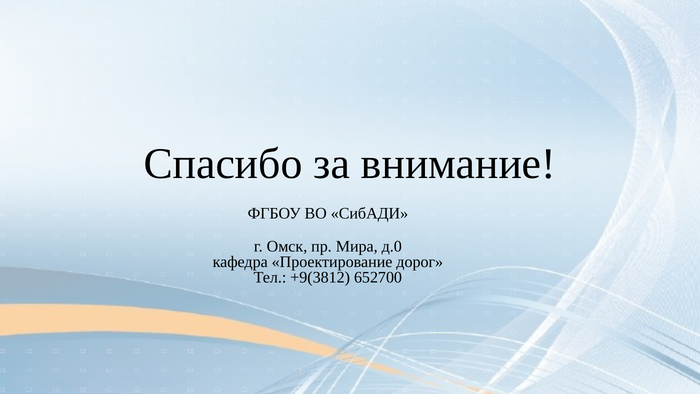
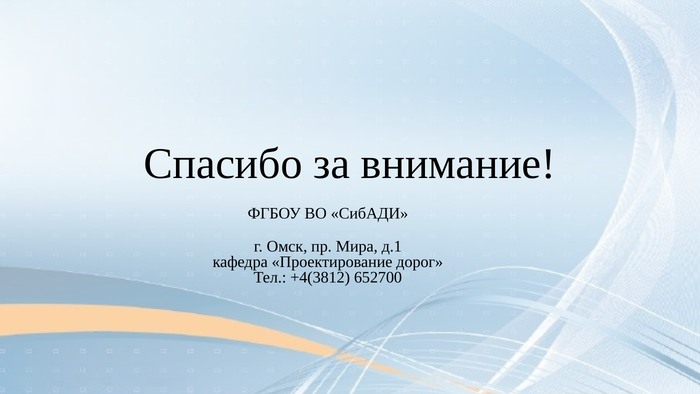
д.0: д.0 -> д.1
+9(3812: +9(3812 -> +4(3812
